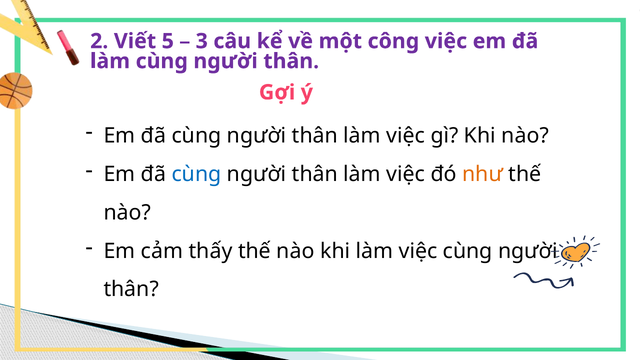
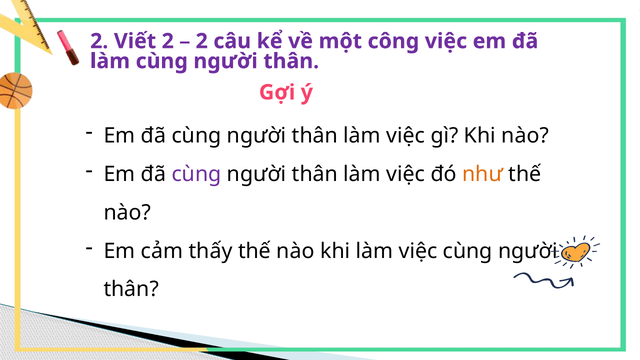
Viết 5: 5 -> 2
3 at (202, 41): 3 -> 2
cùng at (197, 174) colour: blue -> purple
